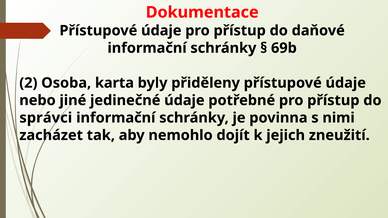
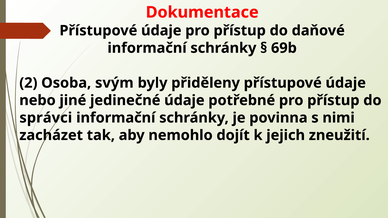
karta: karta -> svým
